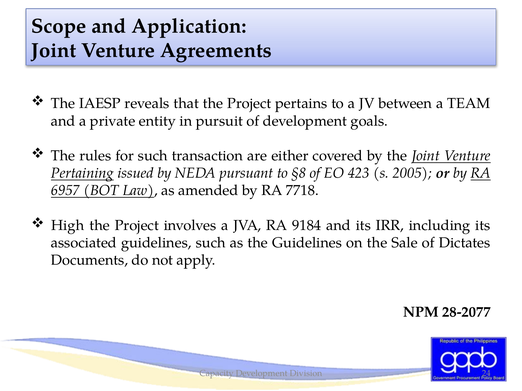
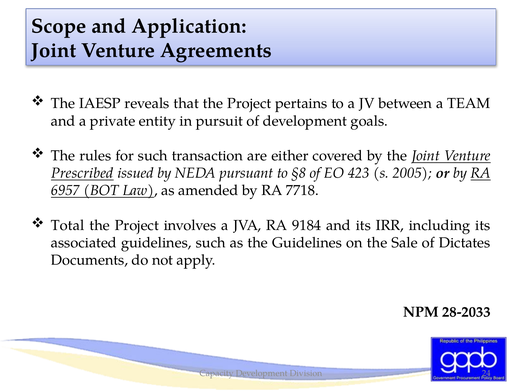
Pertaining: Pertaining -> Prescribed
High: High -> Total
28-2077: 28-2077 -> 28-2033
